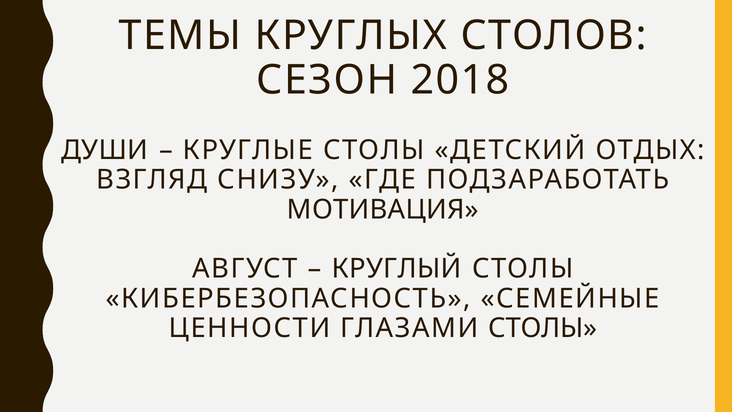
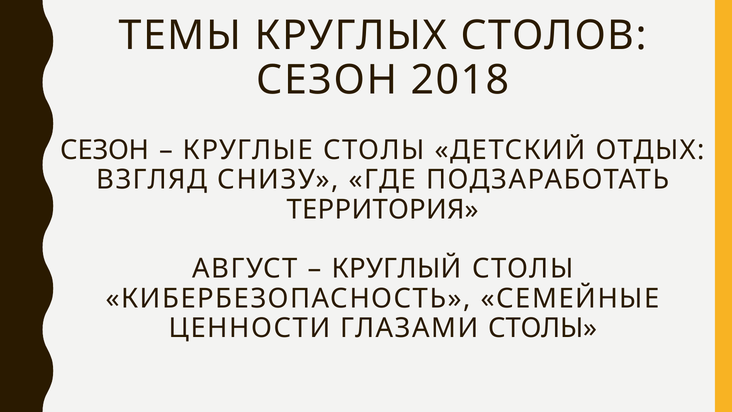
ДУШИ at (105, 150): ДУШИ -> СЕЗОН
МОТИВАЦИЯ: МОТИВАЦИЯ -> ТЕРРИТОРИЯ
